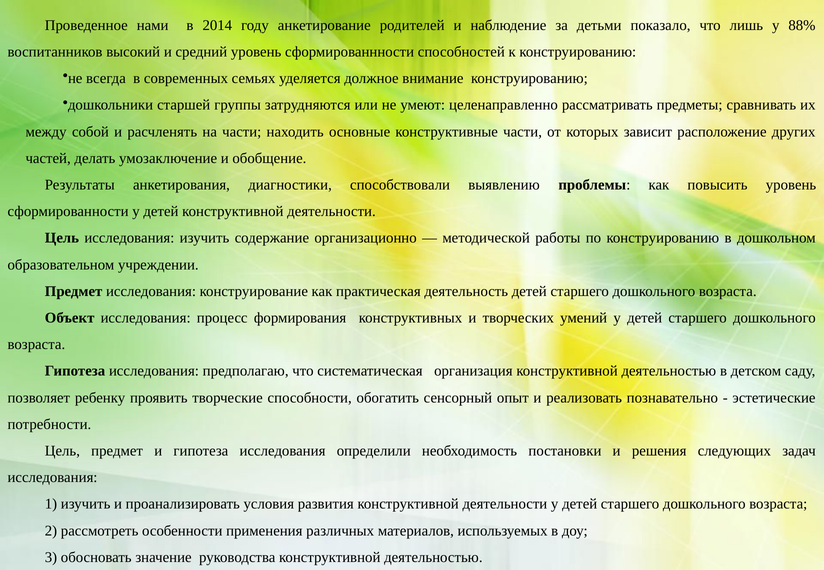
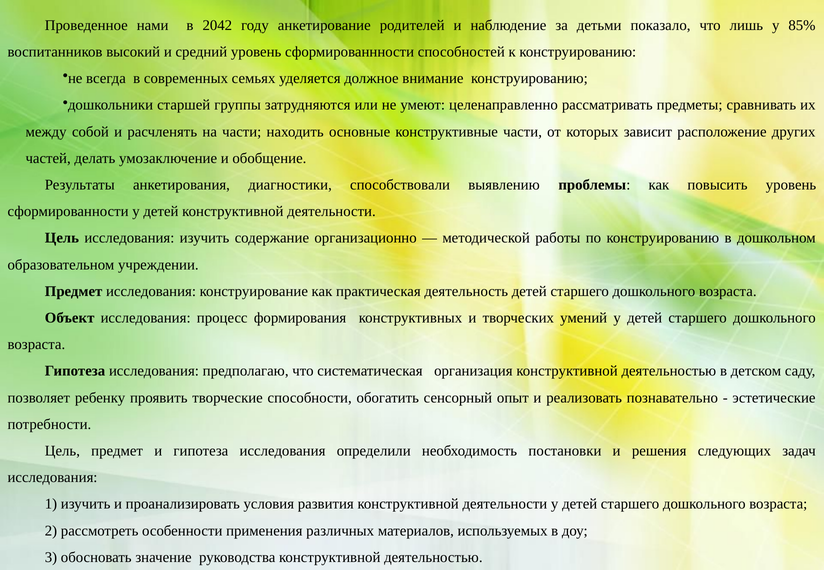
2014: 2014 -> 2042
88%: 88% -> 85%
